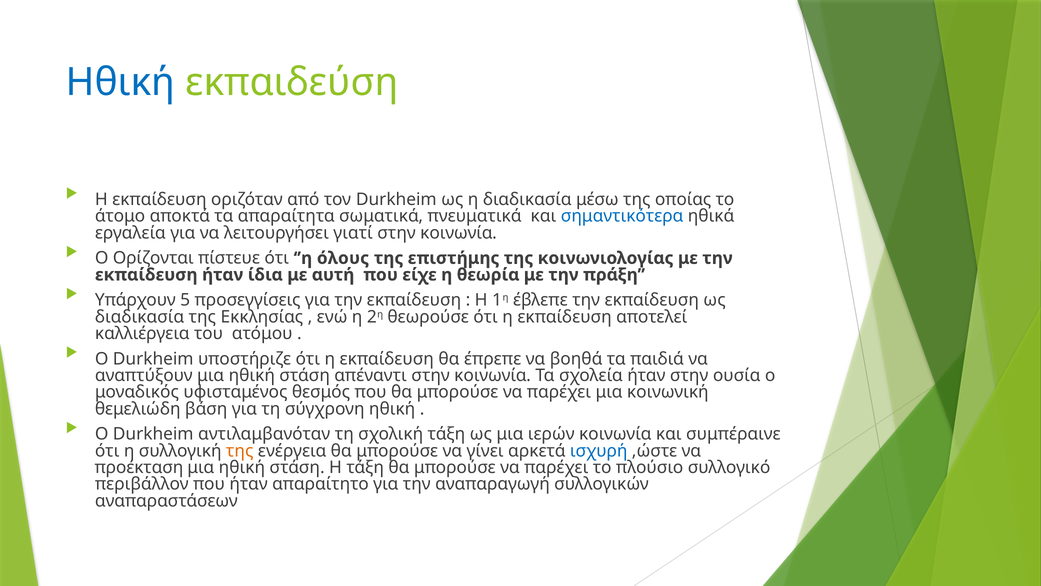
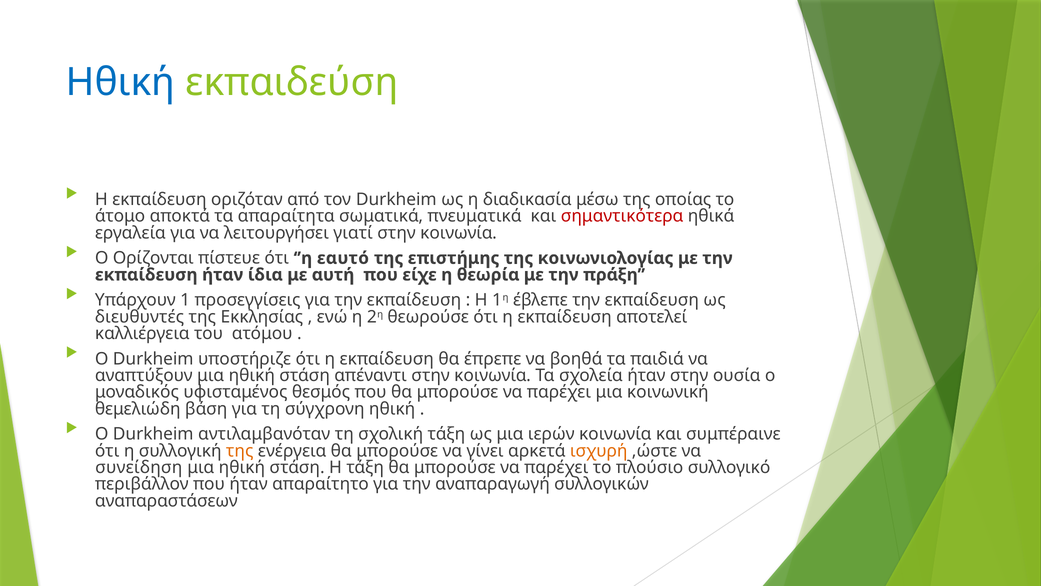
σημαντικότερα colour: blue -> red
όλους: όλους -> εαυτό
5: 5 -> 1
διαδικασία at (140, 317): διαδικασία -> διευθυντές
ισχυρή colour: blue -> orange
προέκταση: προέκταση -> συνείδηση
